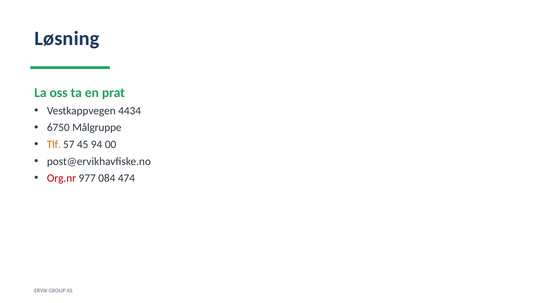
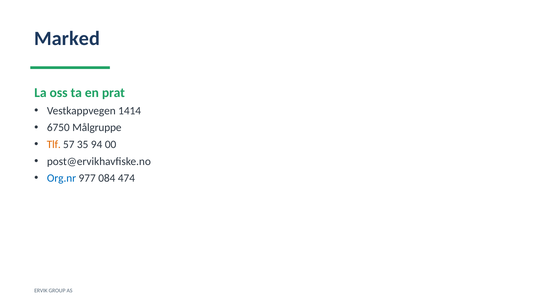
Løsning: Løsning -> Marked
4434: 4434 -> 1414
45: 45 -> 35
Org.nr colour: red -> blue
